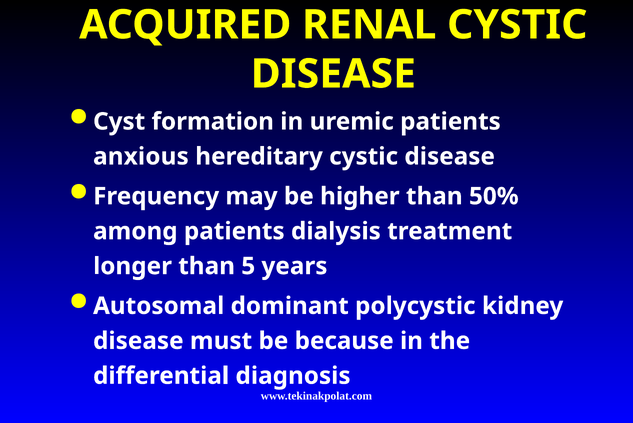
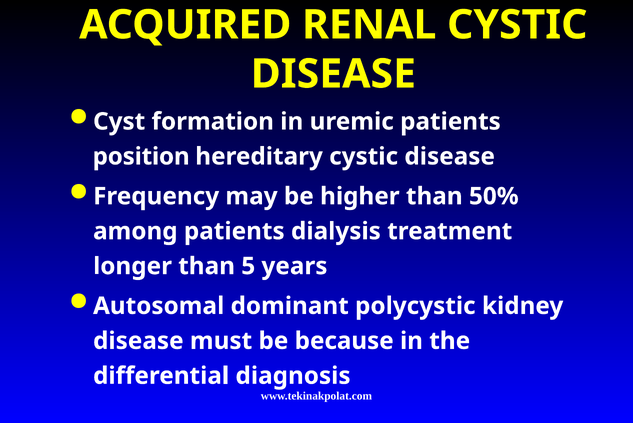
anxious: anxious -> position
